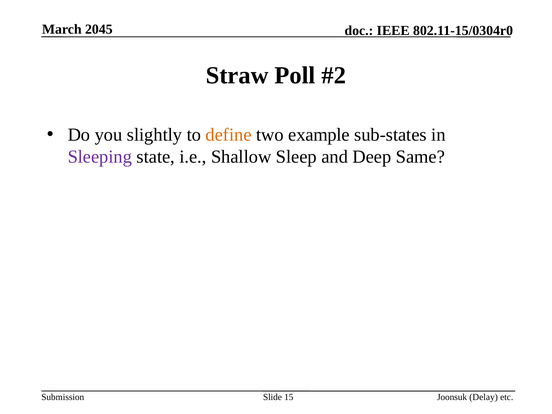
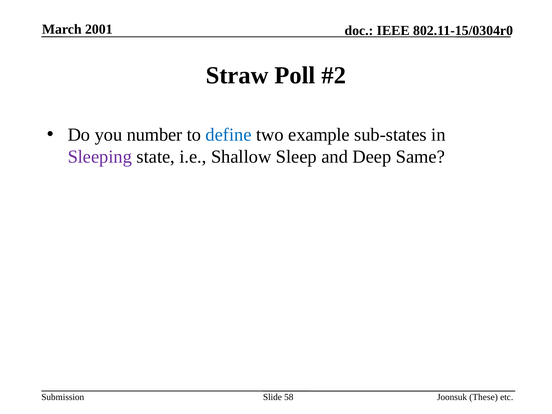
2045: 2045 -> 2001
slightly: slightly -> number
define colour: orange -> blue
15: 15 -> 58
Delay: Delay -> These
